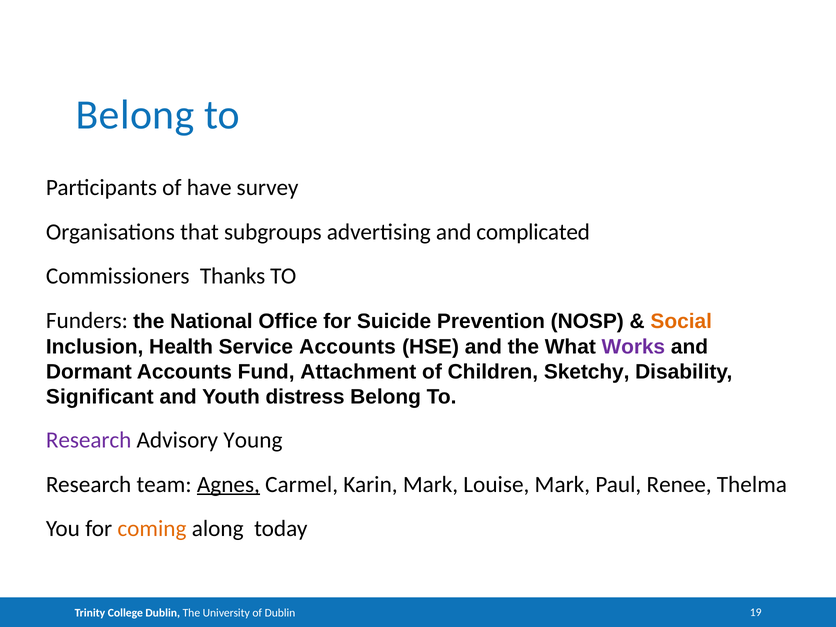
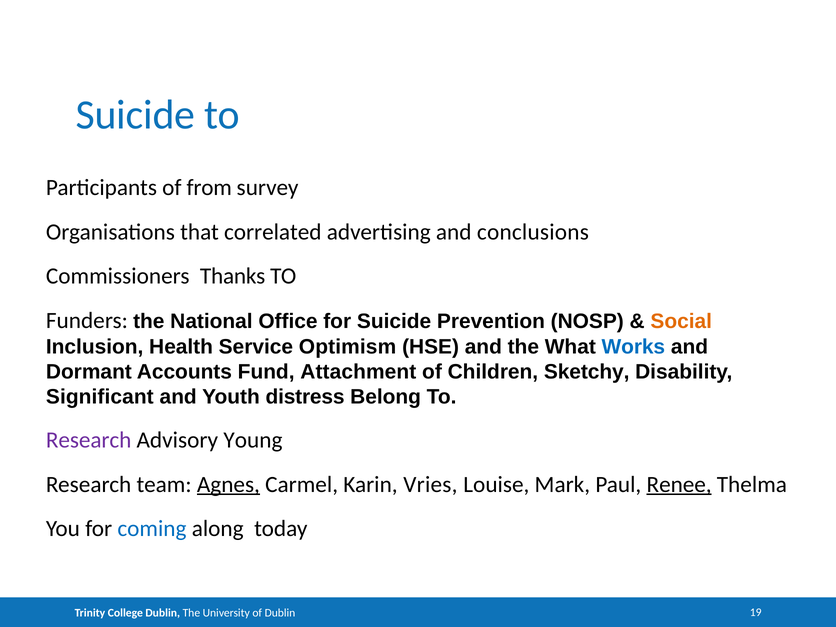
Belong at (135, 115): Belong -> Suicide
have: have -> from
subgroups: subgroups -> correlated
complicated: complicated -> conclusions
Service Accounts: Accounts -> Optimism
Works colour: purple -> blue
Karin Mark: Mark -> Vries
Renee underline: none -> present
coming colour: orange -> blue
